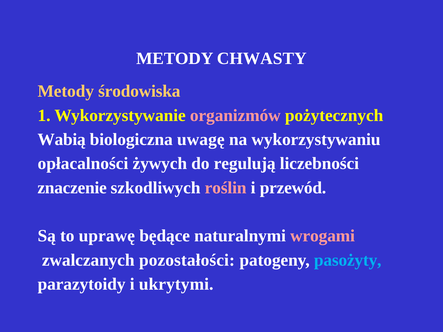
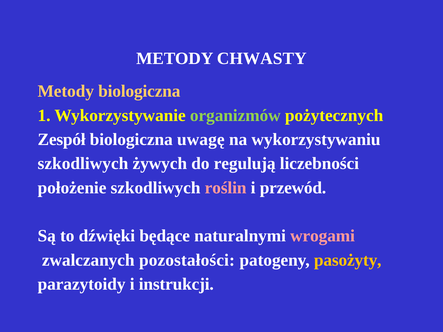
Metody środowiska: środowiska -> biologiczna
organizmów colour: pink -> light green
Wabią: Wabią -> Zespół
opłacalności at (83, 164): opłacalności -> szkodliwych
znaczenie: znaczenie -> położenie
uprawę: uprawę -> dźwięki
pasożyty colour: light blue -> yellow
ukrytymi: ukrytymi -> instrukcji
